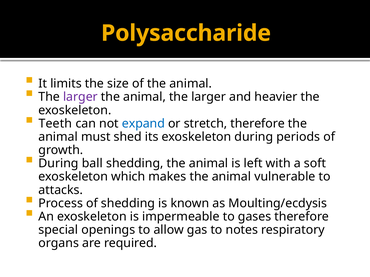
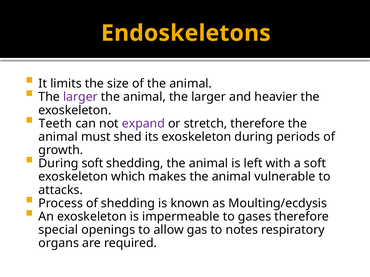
Polysaccharide: Polysaccharide -> Endoskeletons
expand colour: blue -> purple
During ball: ball -> soft
